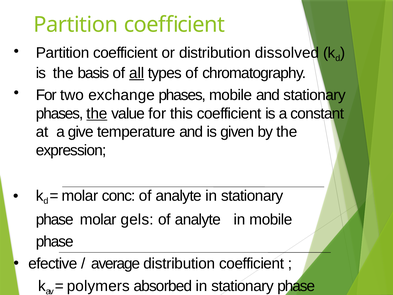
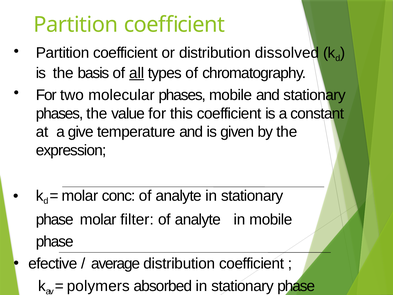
exchange: exchange -> molecular
the at (97, 113) underline: present -> none
gels: gels -> filter
